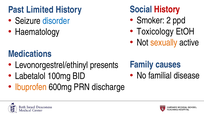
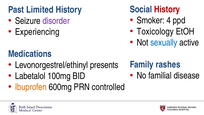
2: 2 -> 4
disorder colour: blue -> purple
Haematology: Haematology -> Experiencing
sexually colour: orange -> blue
causes: causes -> rashes
discharge: discharge -> controlled
